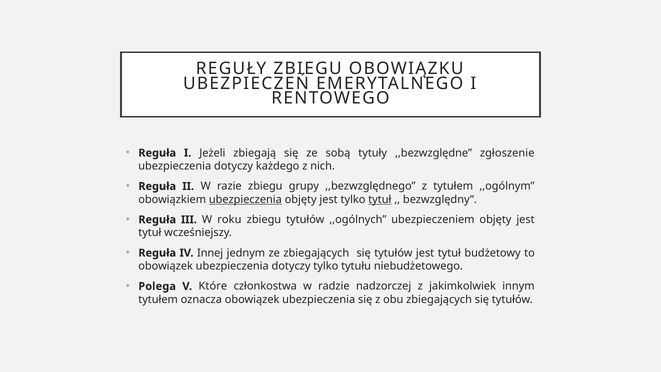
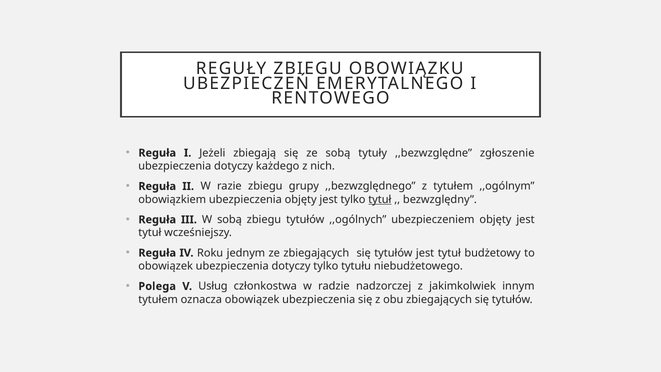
ubezpieczenia at (245, 199) underline: present -> none
W roku: roku -> sobą
Innej: Innej -> Roku
Które: Które -> Usług
